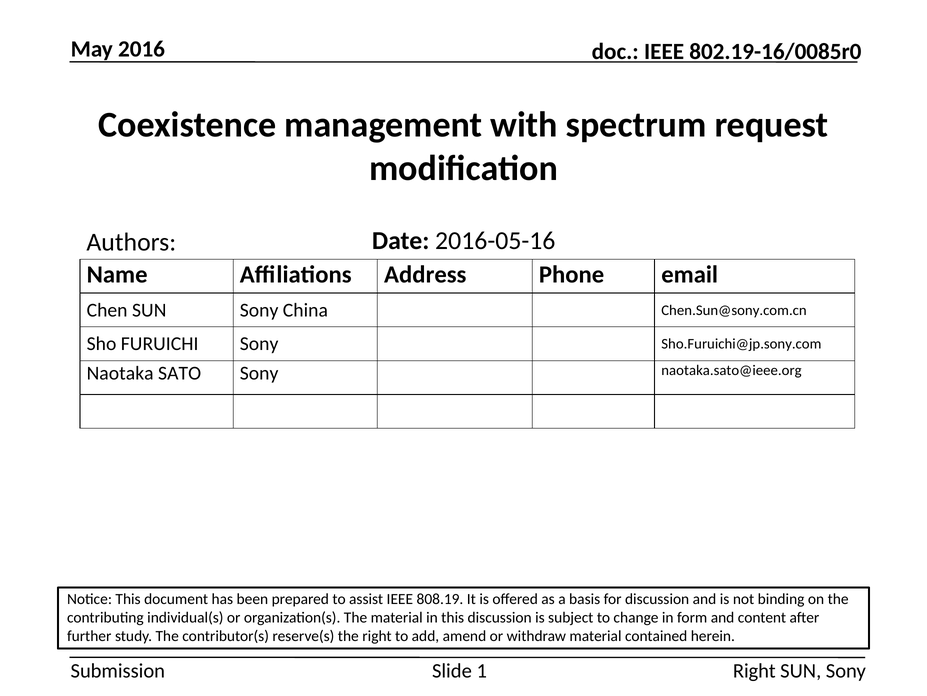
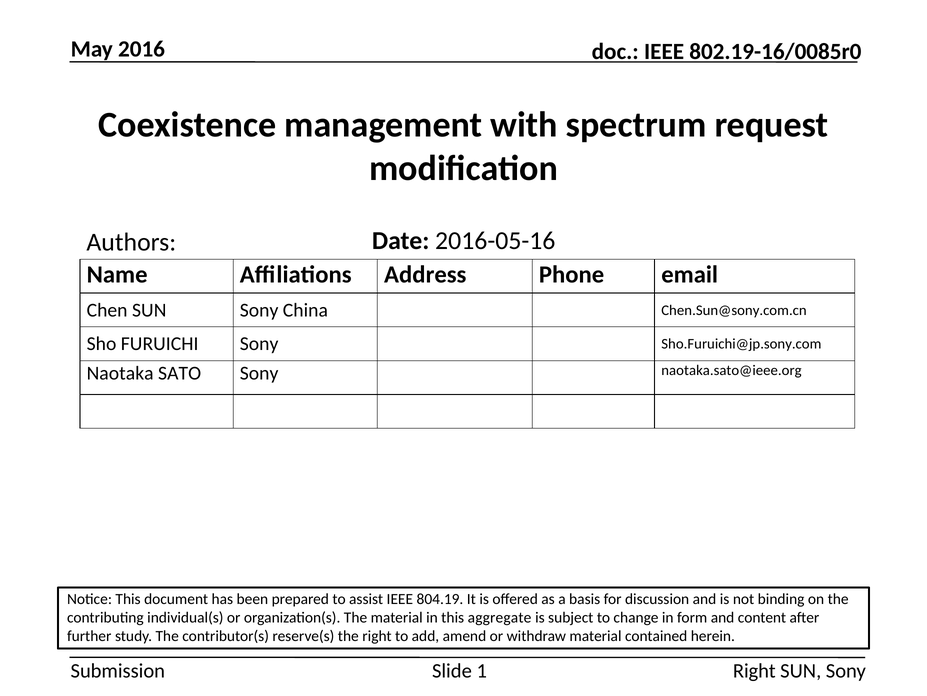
808.19: 808.19 -> 804.19
this discussion: discussion -> aggregate
